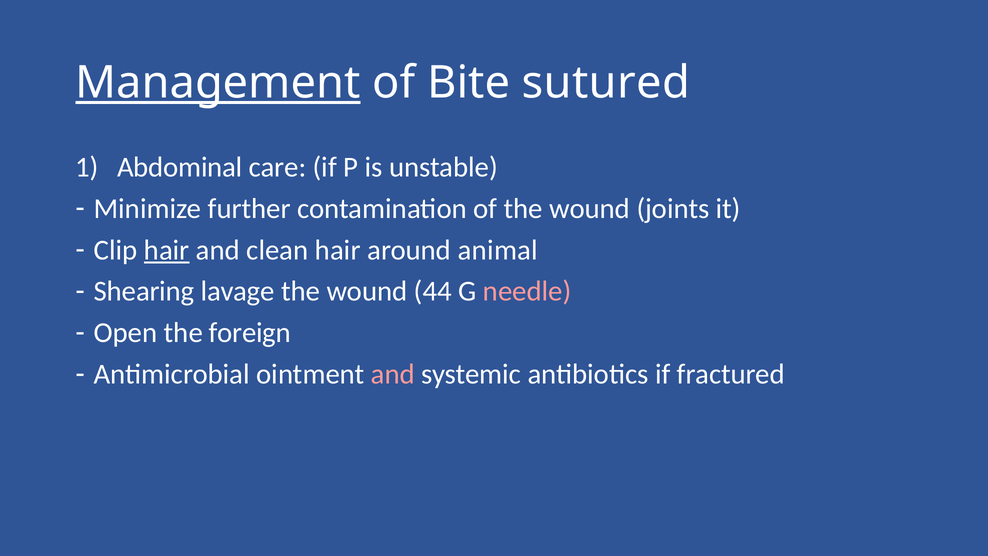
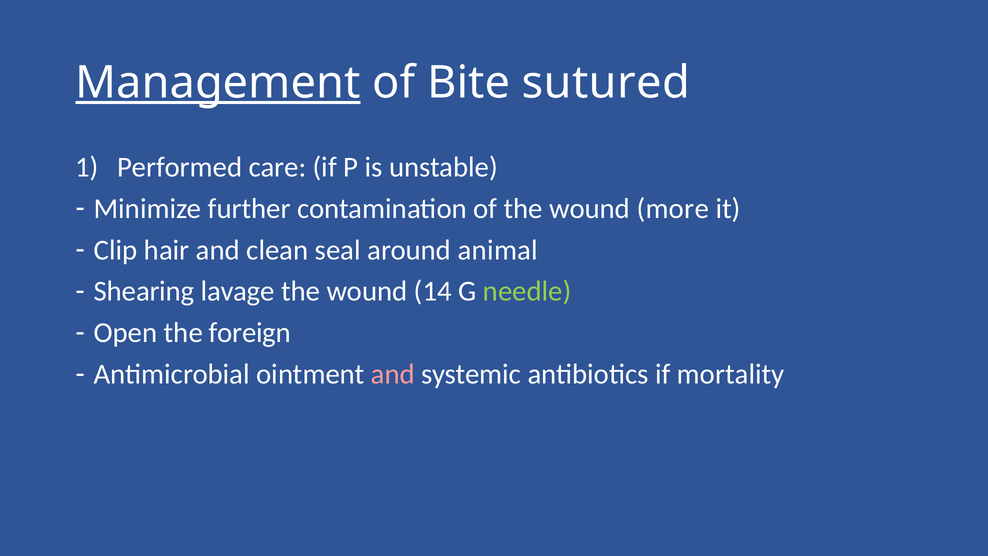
Abdominal: Abdominal -> Performed
joints: joints -> more
hair at (167, 250) underline: present -> none
clean hair: hair -> seal
44: 44 -> 14
needle colour: pink -> light green
fractured: fractured -> mortality
